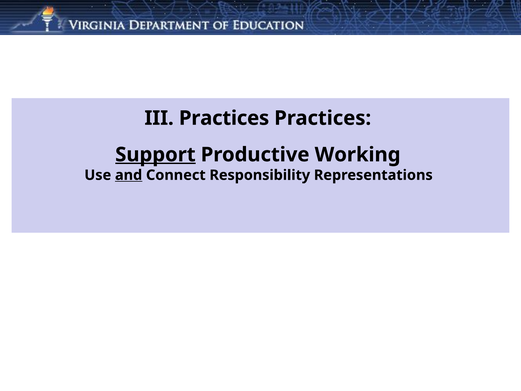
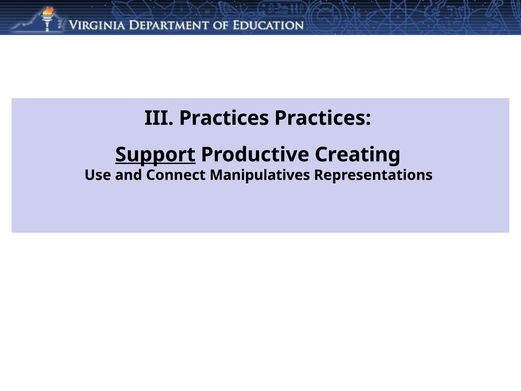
Working: Working -> Creating
and underline: present -> none
Responsibility: Responsibility -> Manipulatives
